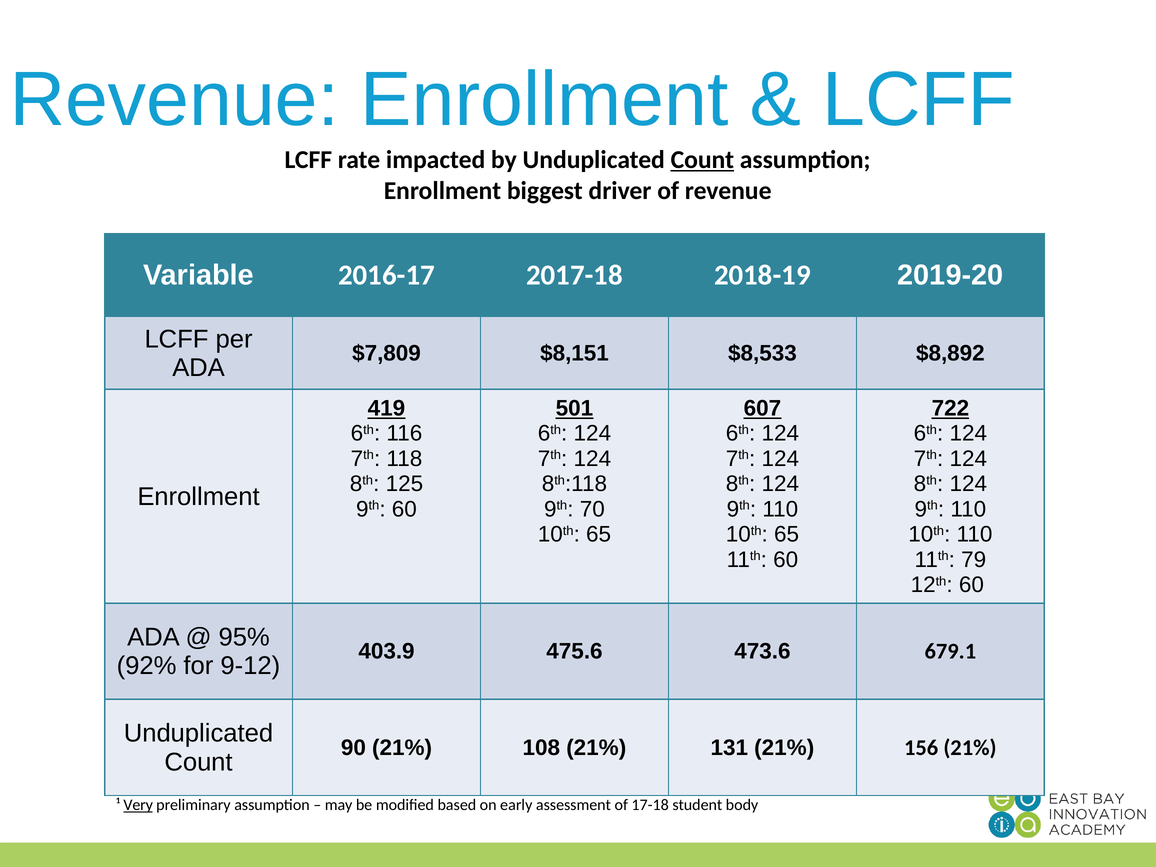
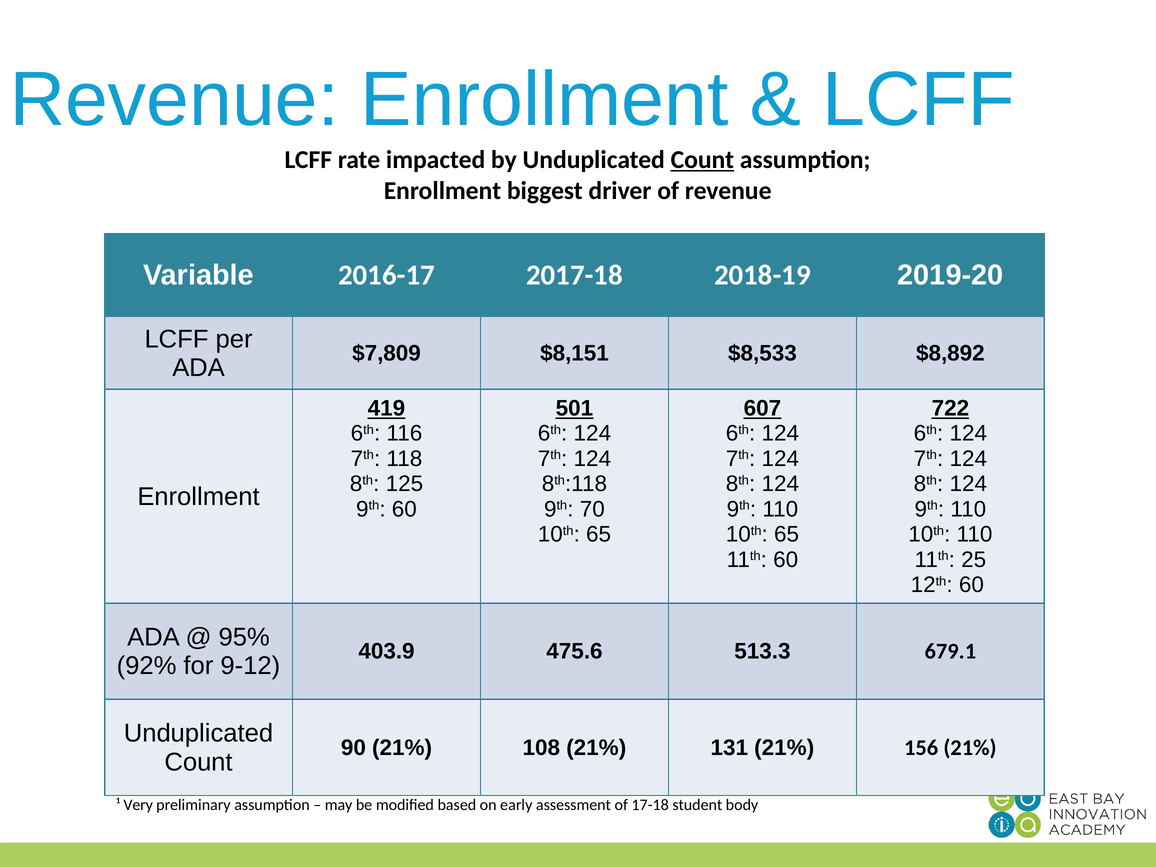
79: 79 -> 25
473.6: 473.6 -> 513.3
Very underline: present -> none
